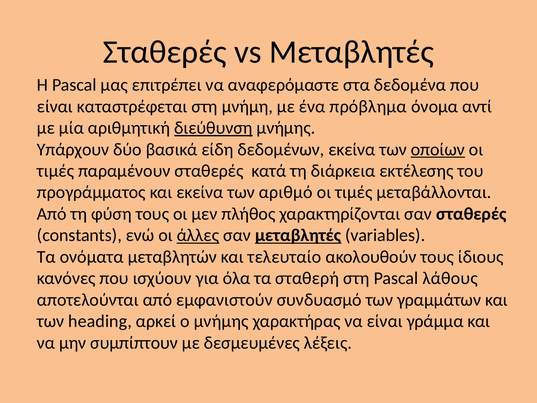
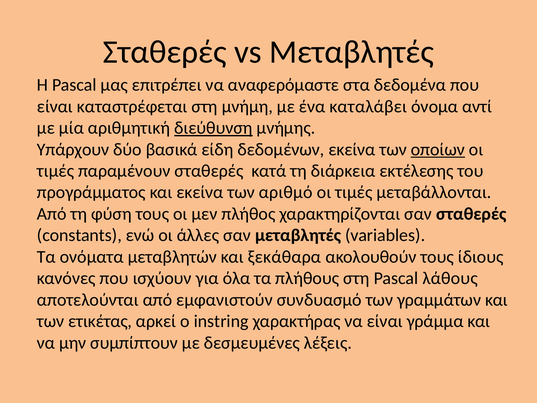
πρόβλημα: πρόβλημα -> καταλάβει
άλλες underline: present -> none
μεταβλητές at (298, 235) underline: present -> none
τελευταίο: τελευταίο -> ξεκάθαρα
σταθερή: σταθερή -> πλήθους
heading: heading -> ετικέτας
ο μνήμης: μνήμης -> instring
